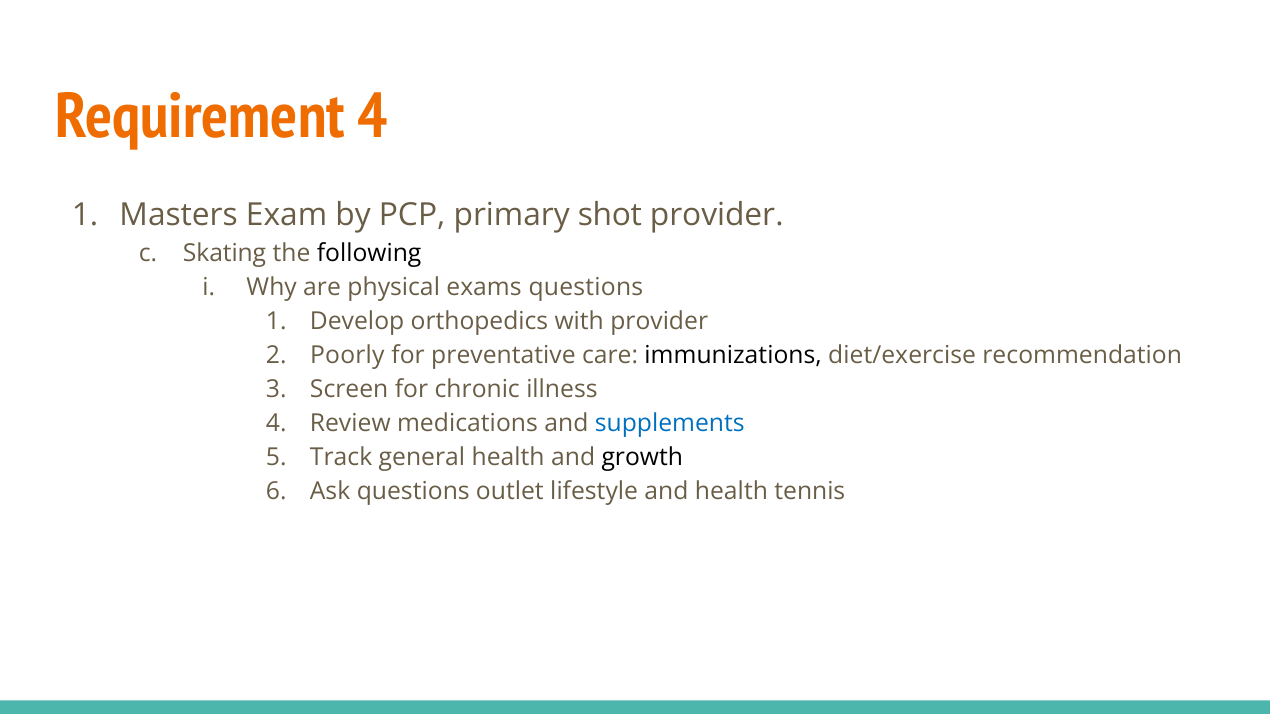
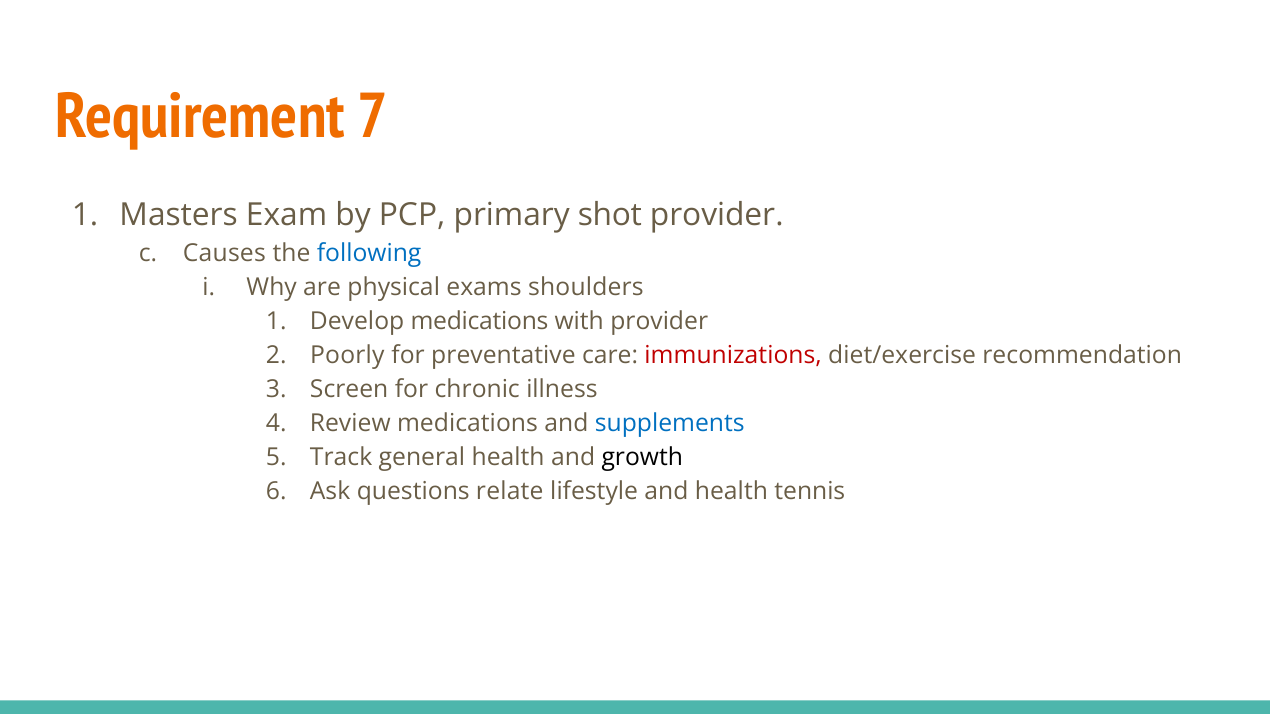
Requirement 4: 4 -> 7
Skating: Skating -> Causes
following colour: black -> blue
exams questions: questions -> shoulders
Develop orthopedics: orthopedics -> medications
immunizations colour: black -> red
outlet: outlet -> relate
